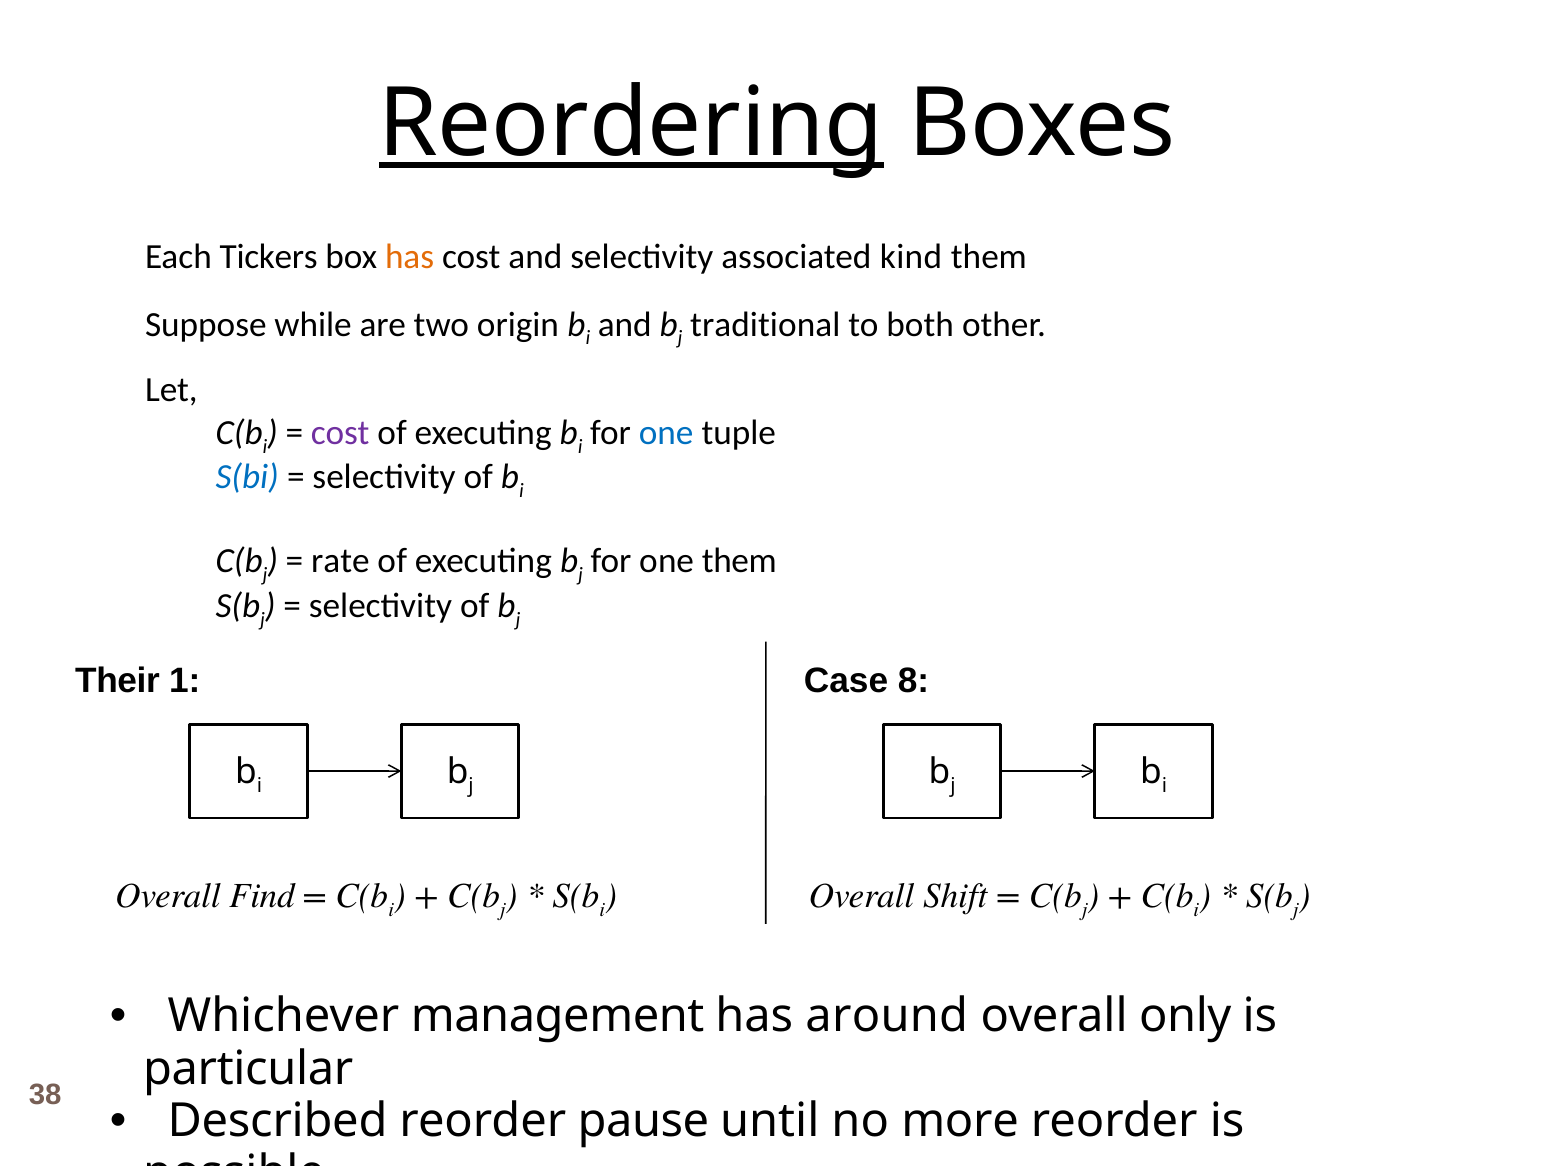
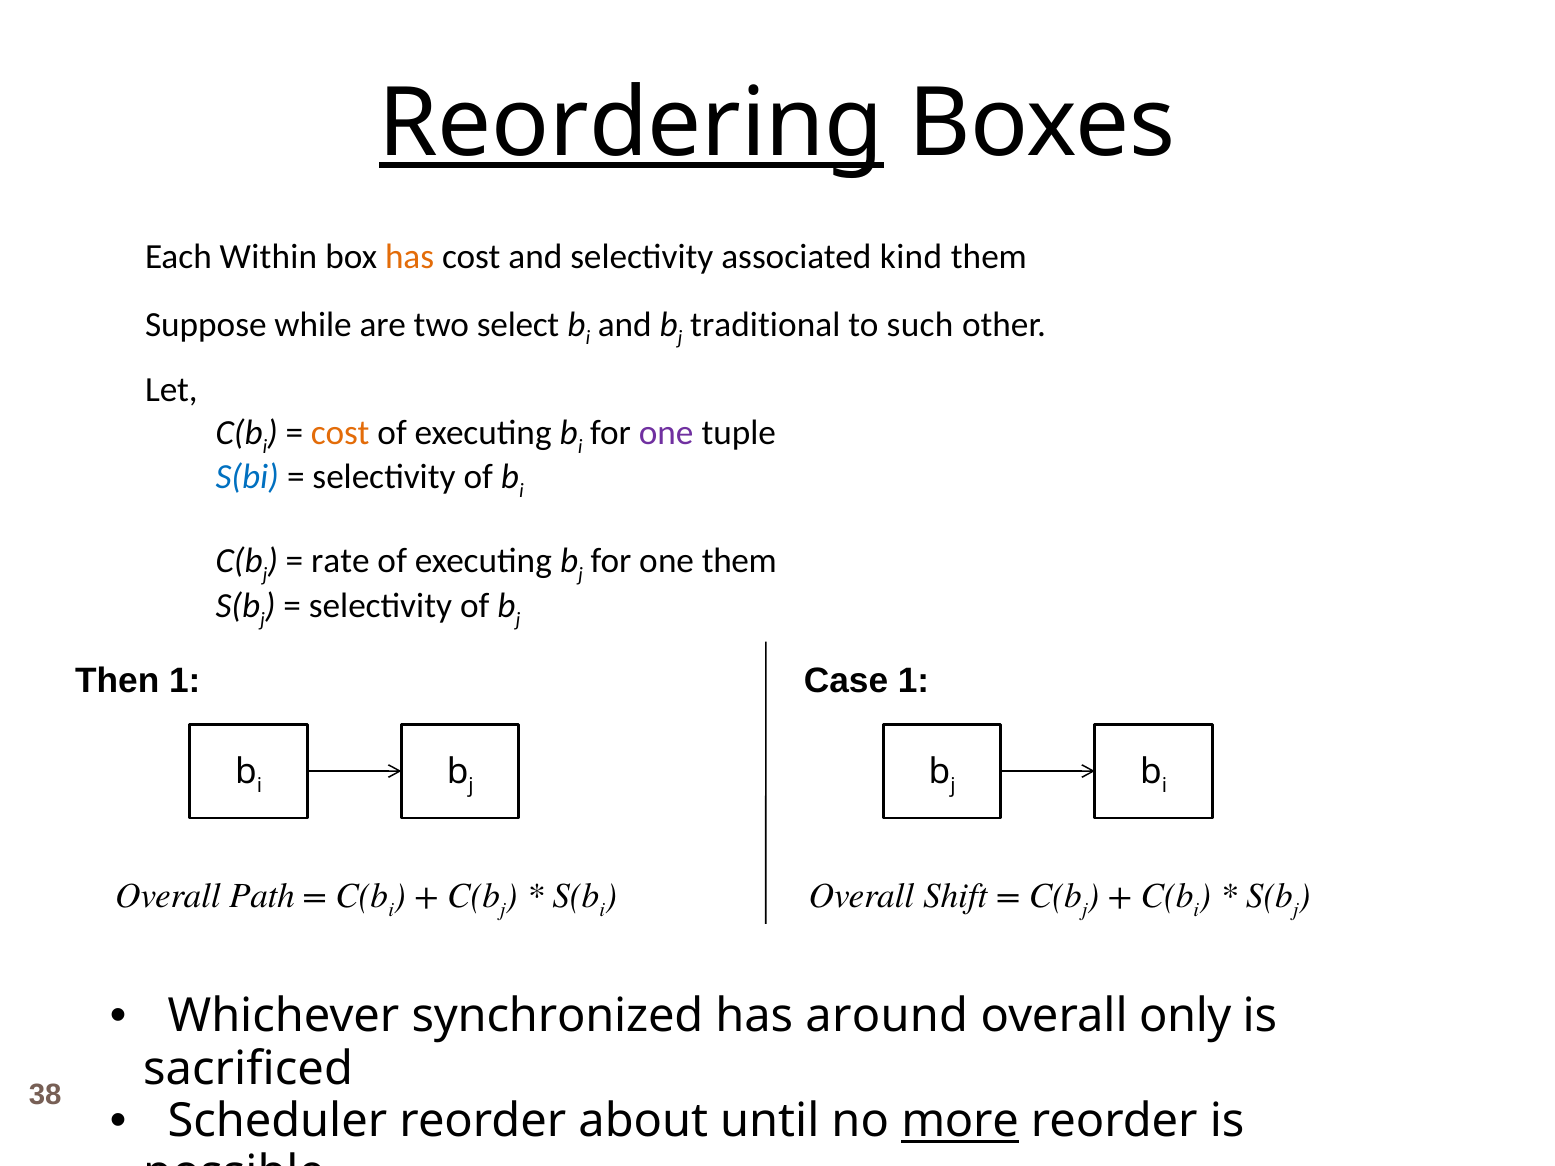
Tickers: Tickers -> Within
origin: origin -> select
both: both -> such
cost at (340, 433) colour: purple -> orange
one at (666, 433) colour: blue -> purple
Their: Their -> Then
Case 8: 8 -> 1
Find: Find -> Path
management: management -> synchronized
particular: particular -> sacrificed
Described: Described -> Scheduler
pause: pause -> about
more underline: none -> present
